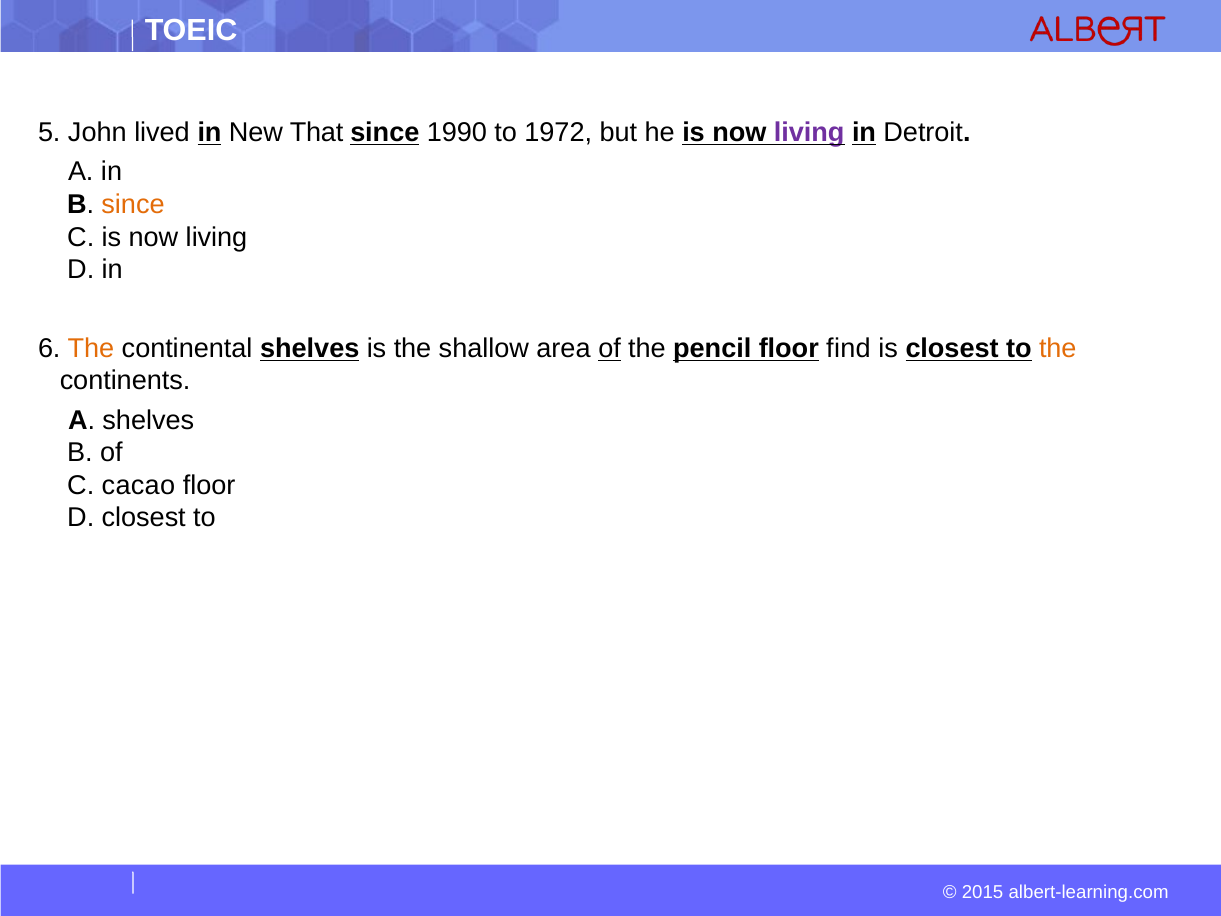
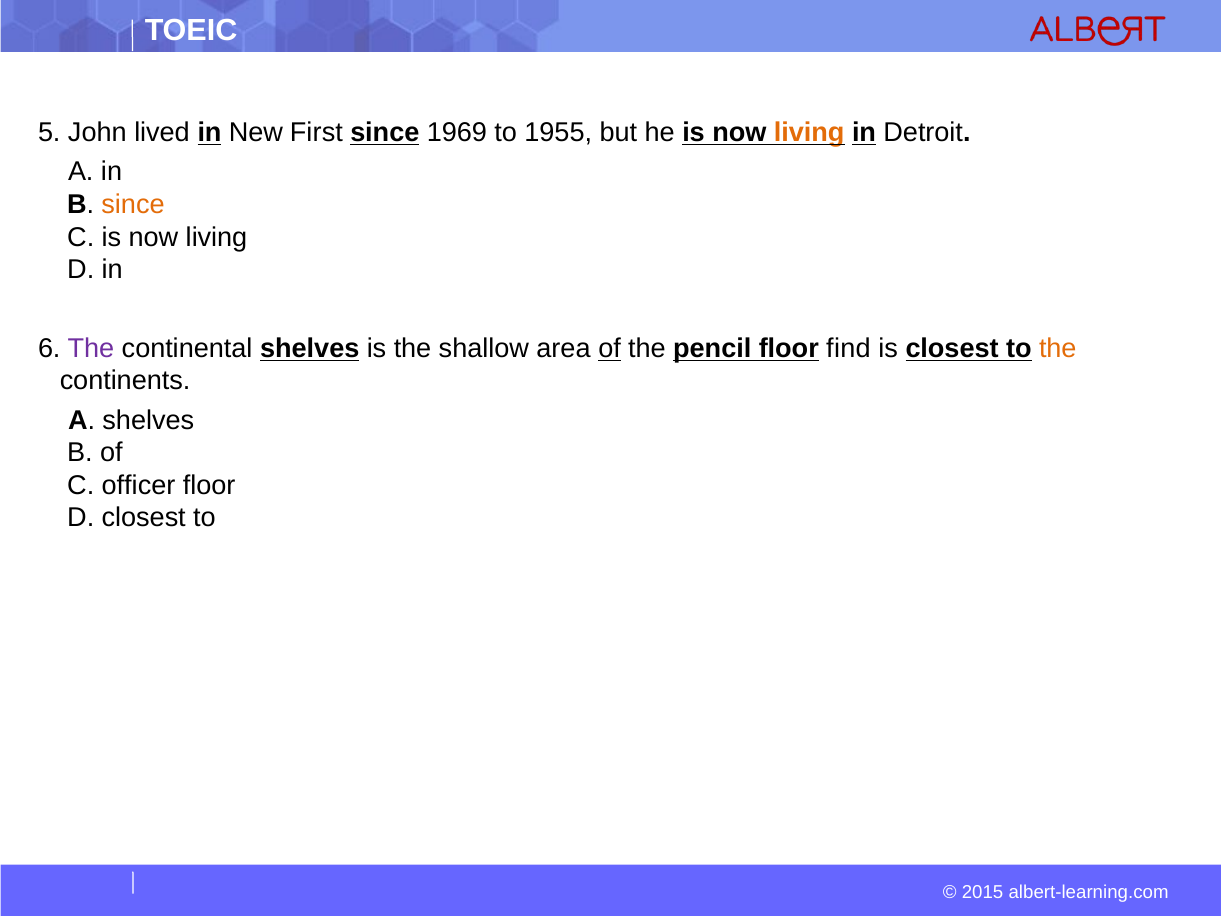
That: That -> First
1990: 1990 -> 1969
1972: 1972 -> 1955
living at (809, 133) colour: purple -> orange
The at (91, 348) colour: orange -> purple
cacao: cacao -> officer
